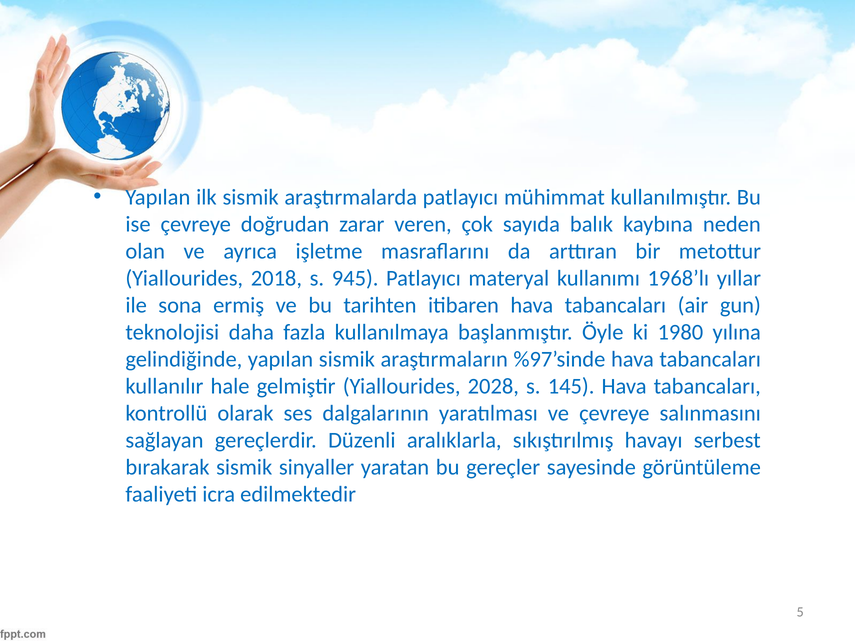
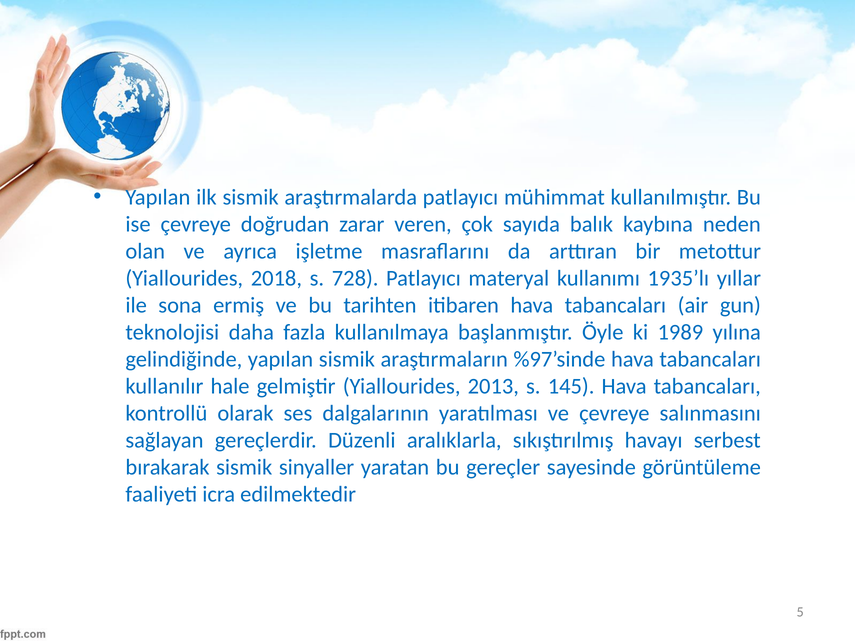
945: 945 -> 728
1968’lı: 1968’lı -> 1935’lı
1980: 1980 -> 1989
2028: 2028 -> 2013
